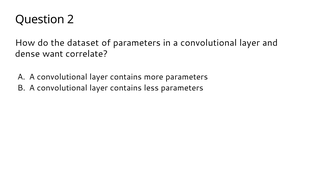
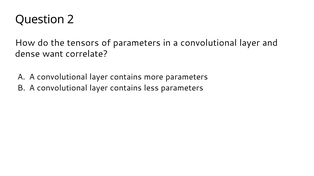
dataset: dataset -> tensors
